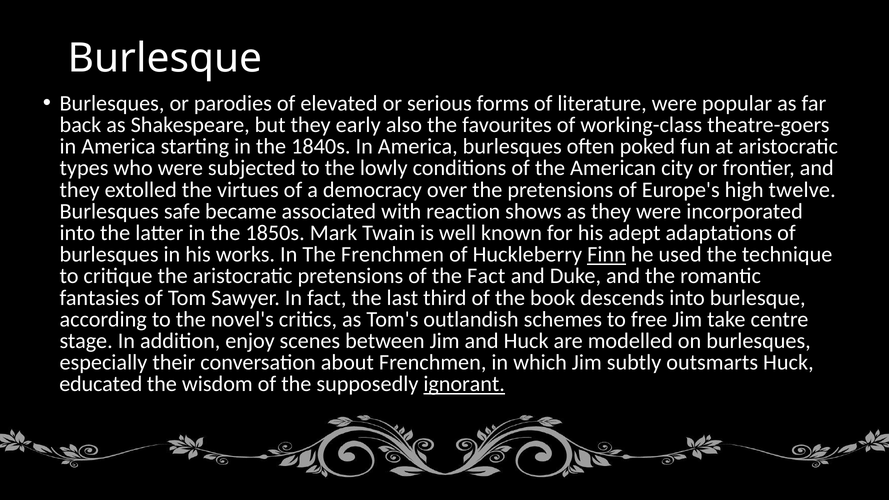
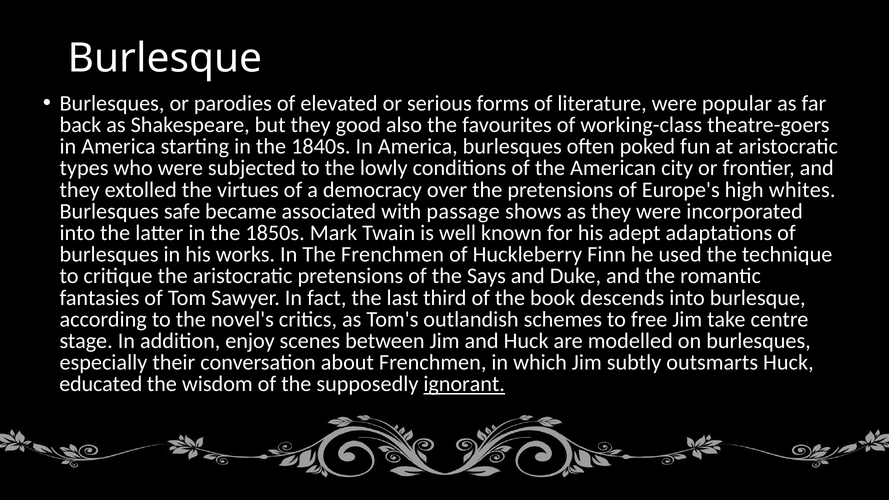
early: early -> good
twelve: twelve -> whites
reaction: reaction -> passage
Finn underline: present -> none
the Fact: Fact -> Says
